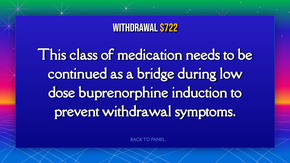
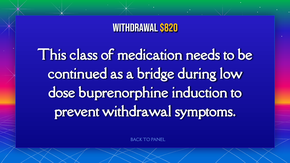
$722: $722 -> $820
